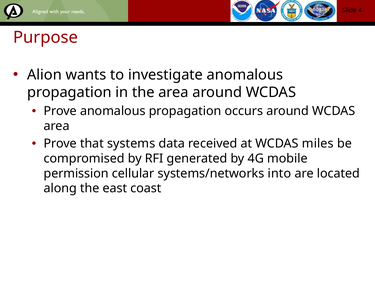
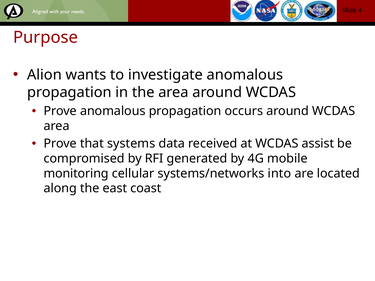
miles: miles -> assist
permission: permission -> monitoring
